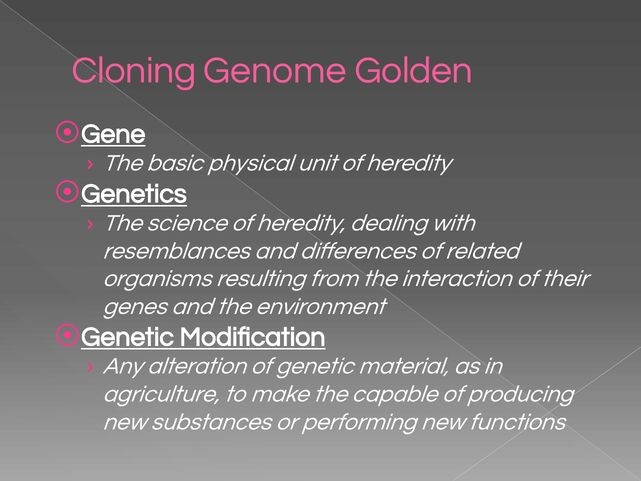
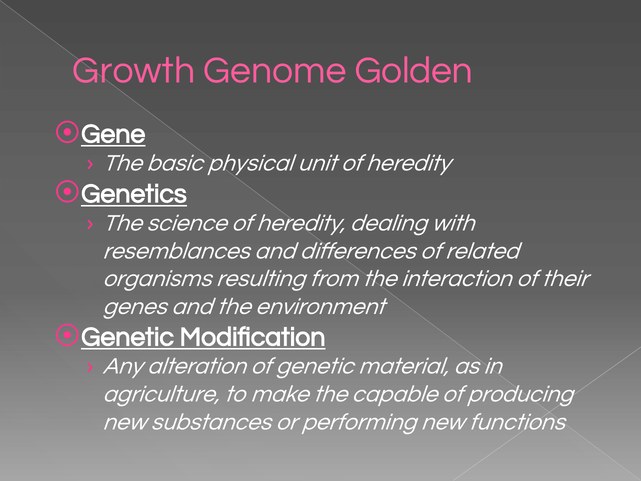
Cloning: Cloning -> Growth
